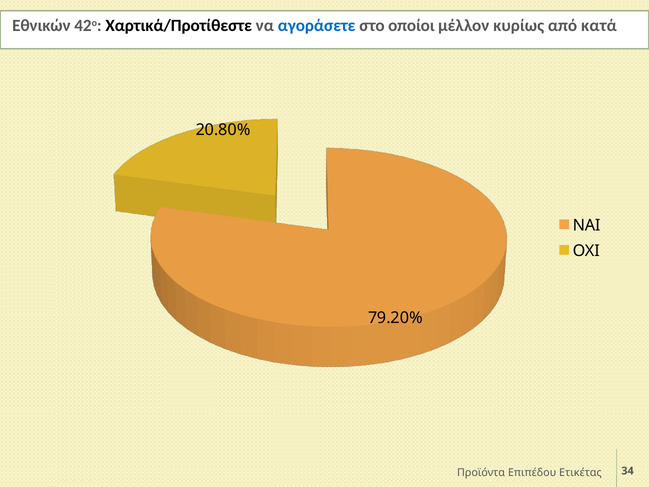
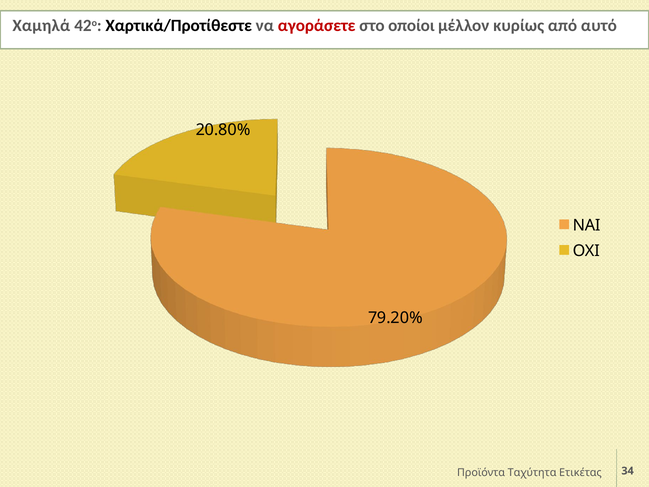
Εθνικών: Εθνικών -> Χαμηλά
αγοράσετε colour: blue -> red
κατά: κατά -> αυτό
Επιπέδου: Επιπέδου -> Ταχύτητα
